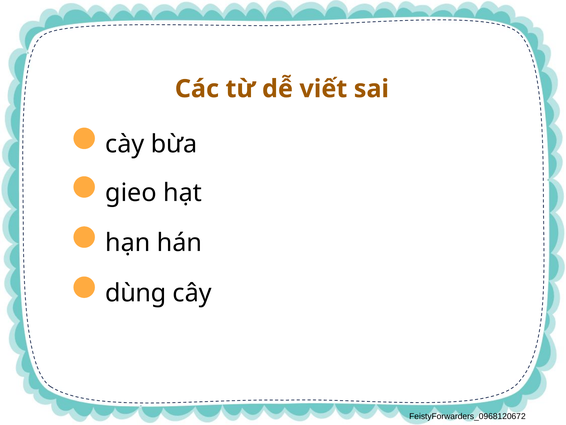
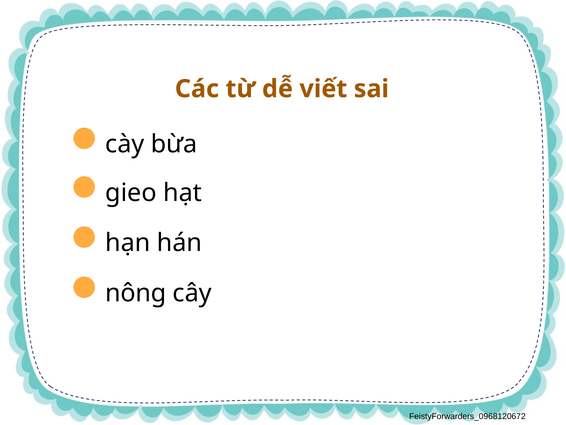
dùng: dùng -> nông
